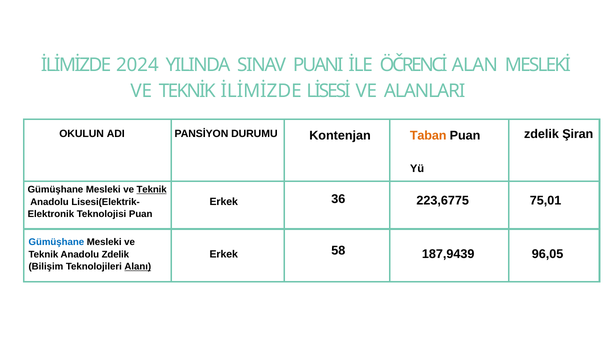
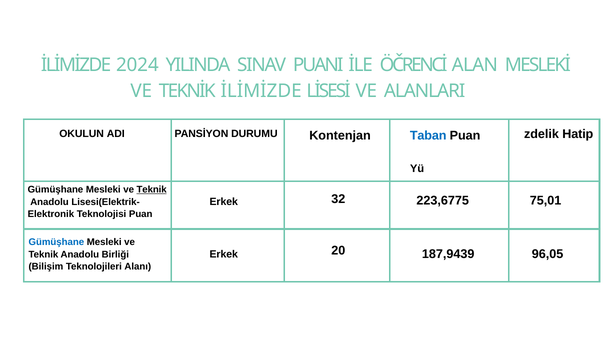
Şiran: Şiran -> Hatip
Taban colour: orange -> blue
36: 36 -> 32
58: 58 -> 20
Anadolu Zdelik: Zdelik -> Birliği
Alanı underline: present -> none
